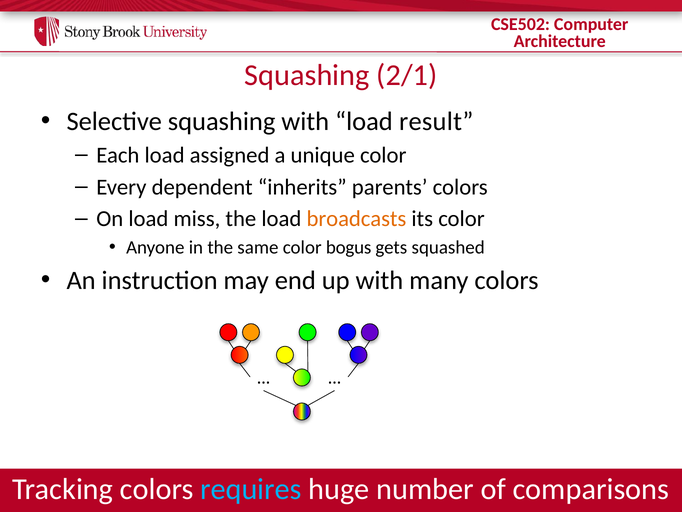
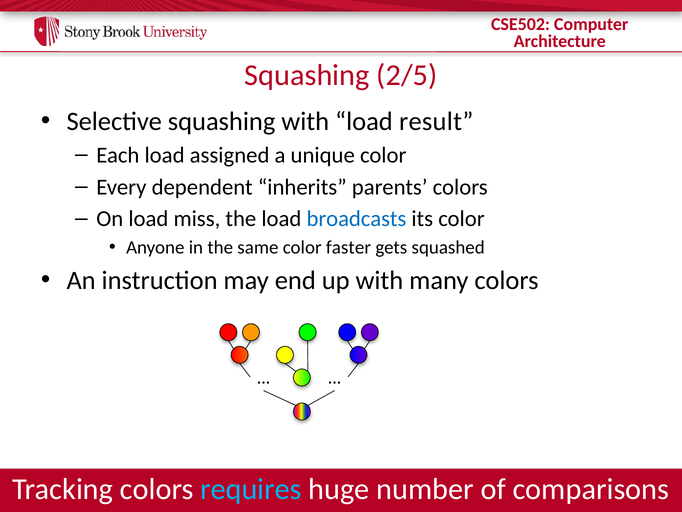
2/1: 2/1 -> 2/5
broadcasts colour: orange -> blue
bogus: bogus -> faster
